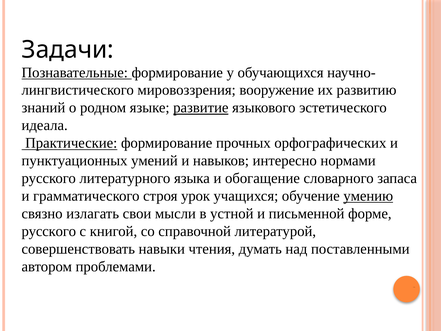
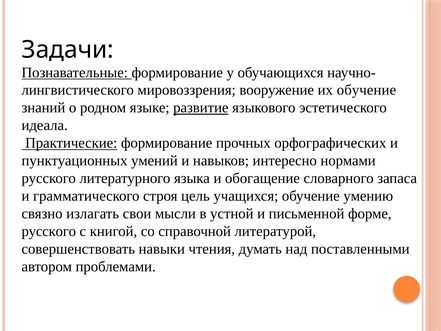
их развитию: развитию -> обучение
урок: урок -> цель
умению underline: present -> none
